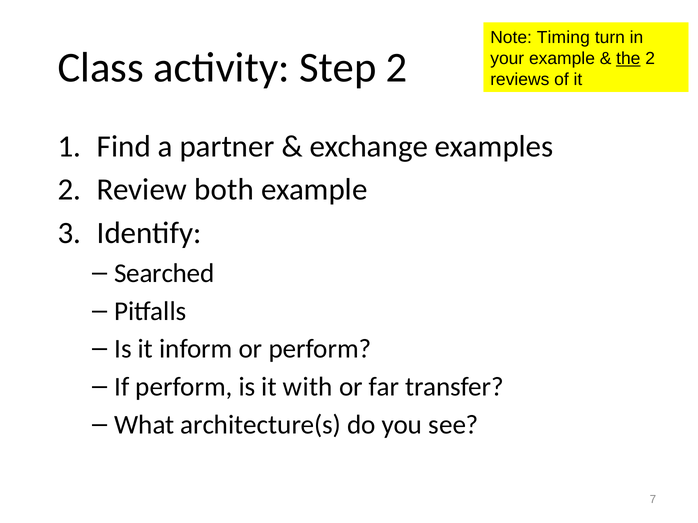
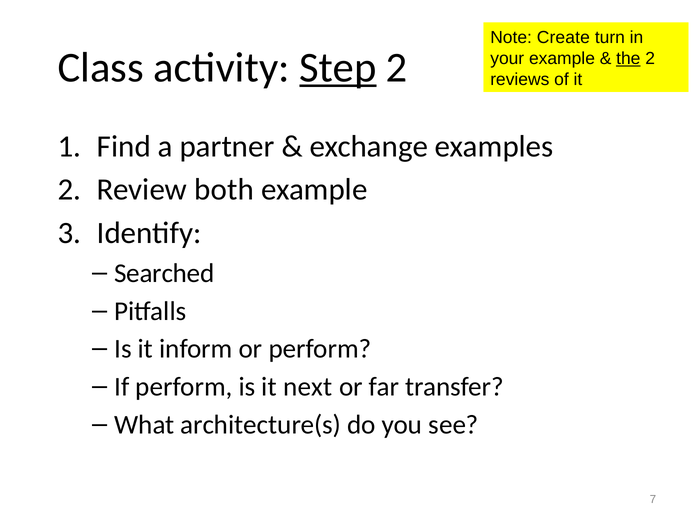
Timing: Timing -> Create
Step underline: none -> present
with: with -> next
